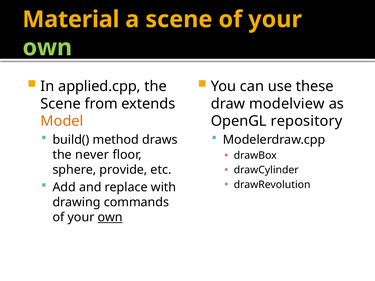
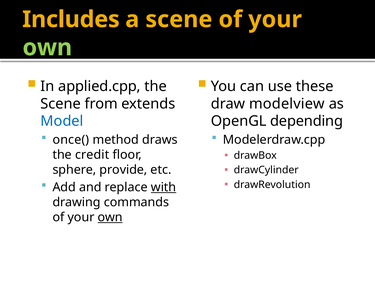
Material: Material -> Includes
Model colour: orange -> blue
repository: repository -> depending
build(: build( -> once(
never: never -> credit
with underline: none -> present
